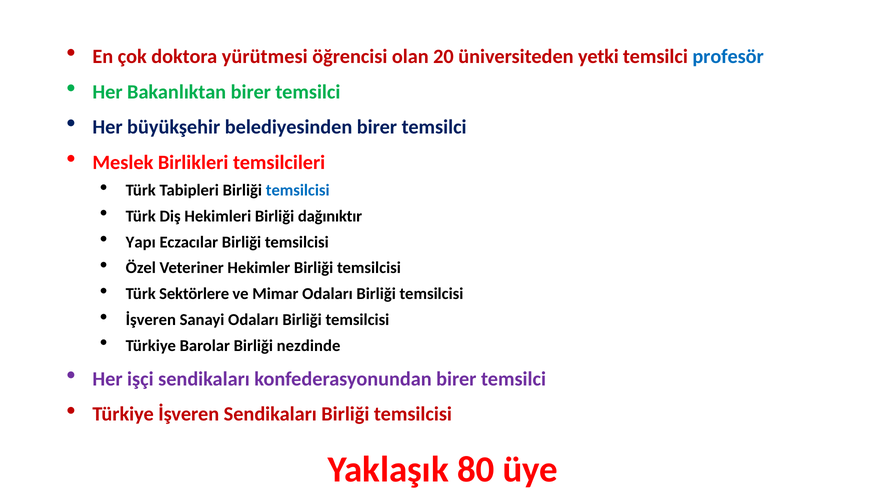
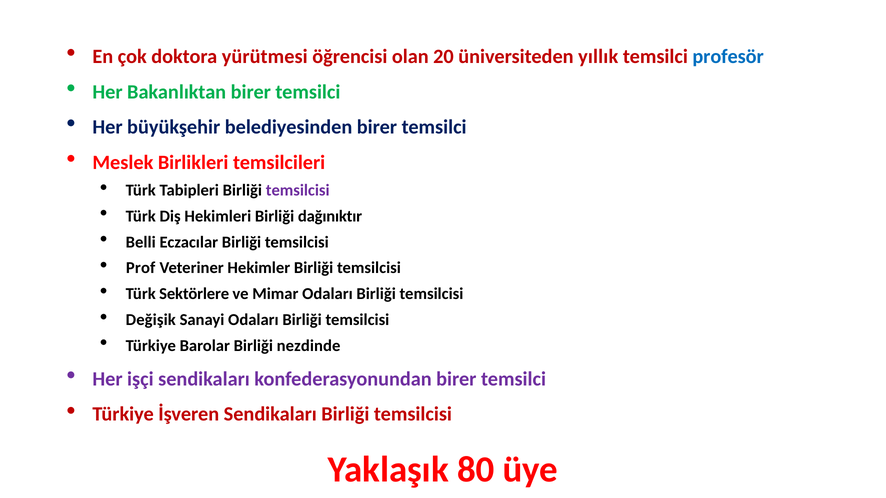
yetki: yetki -> yıllık
temsilcisi at (298, 190) colour: blue -> purple
Yapı: Yapı -> Belli
Özel: Özel -> Prof
İşveren at (151, 320): İşveren -> Değişik
